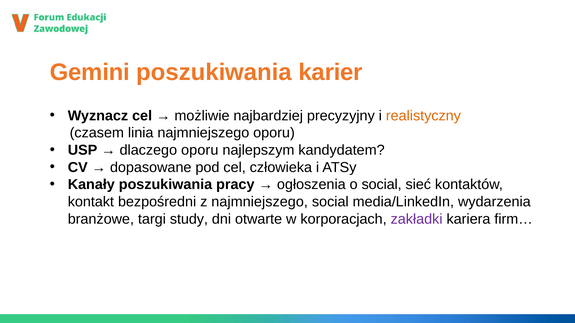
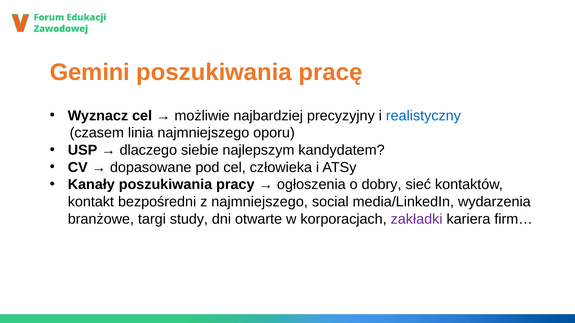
karier: karier -> pracę
realistyczny colour: orange -> blue
dlaczego oporu: oporu -> siebie
o social: social -> dobry
